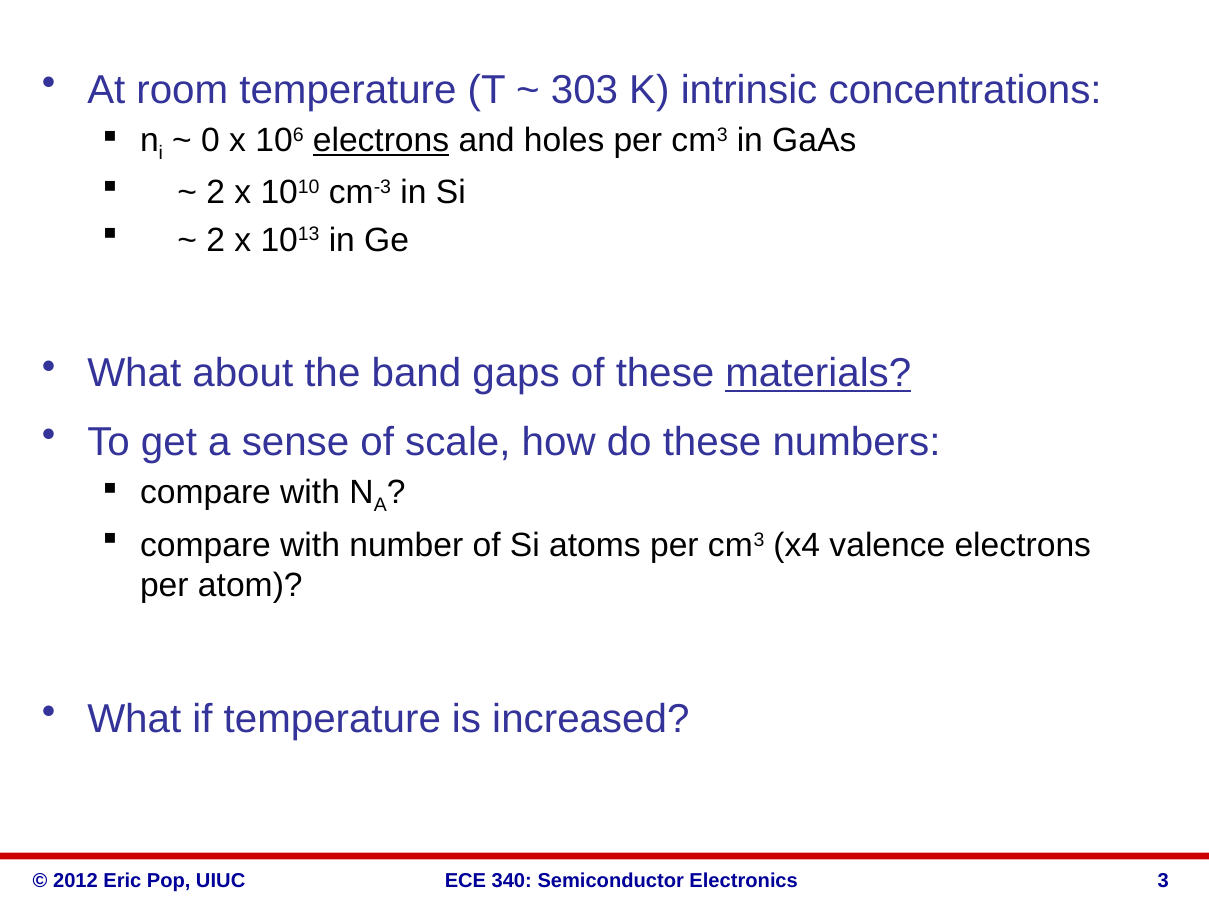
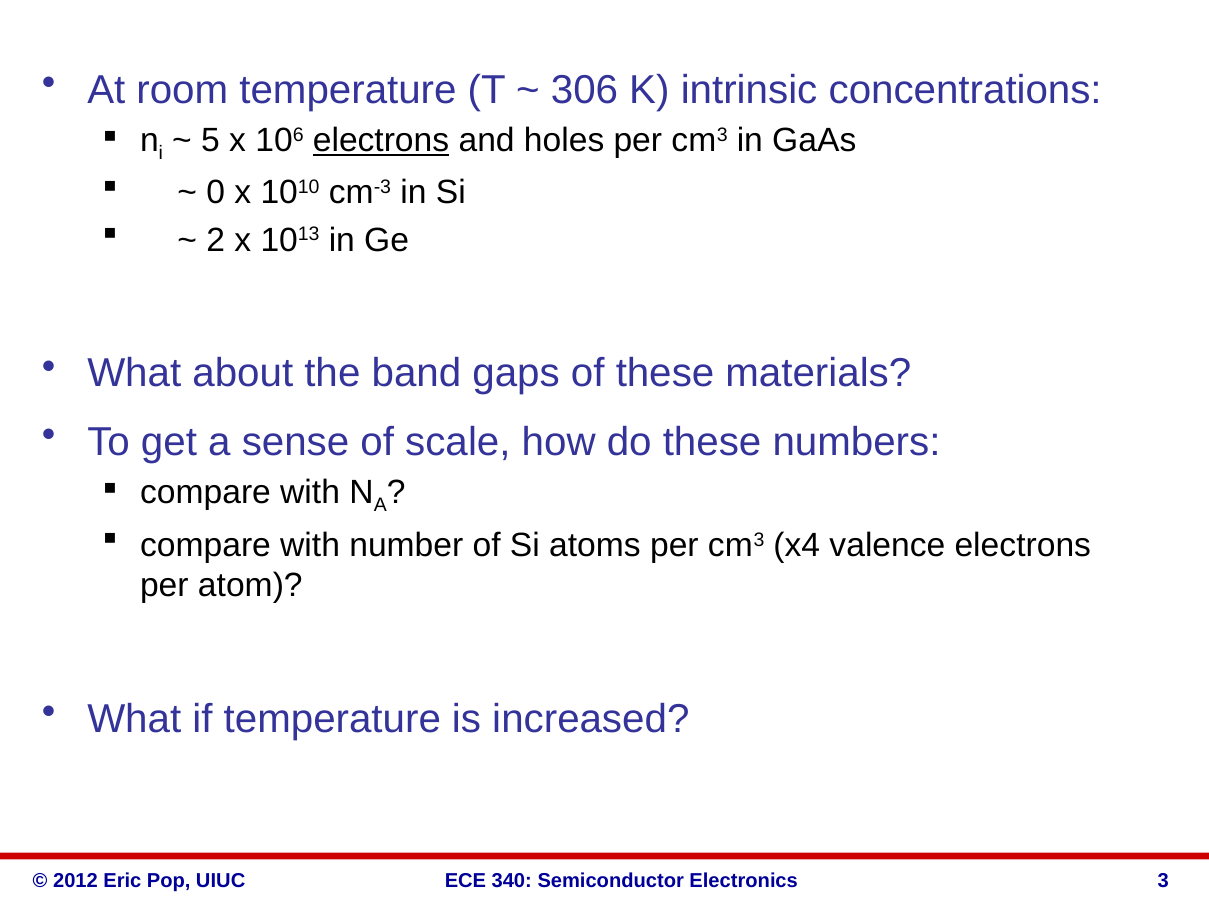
303: 303 -> 306
0: 0 -> 5
2 at (216, 193): 2 -> 0
materials underline: present -> none
